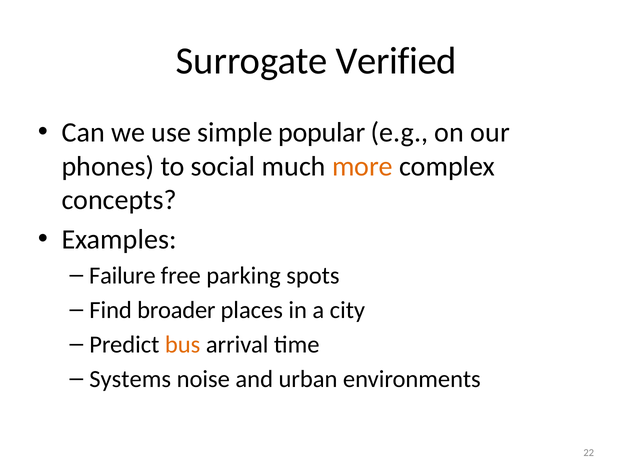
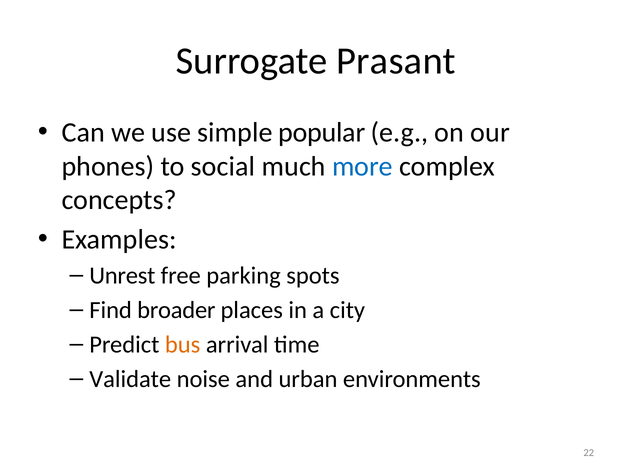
Verified: Verified -> Prasant
more colour: orange -> blue
Failure: Failure -> Unrest
Systems: Systems -> Validate
